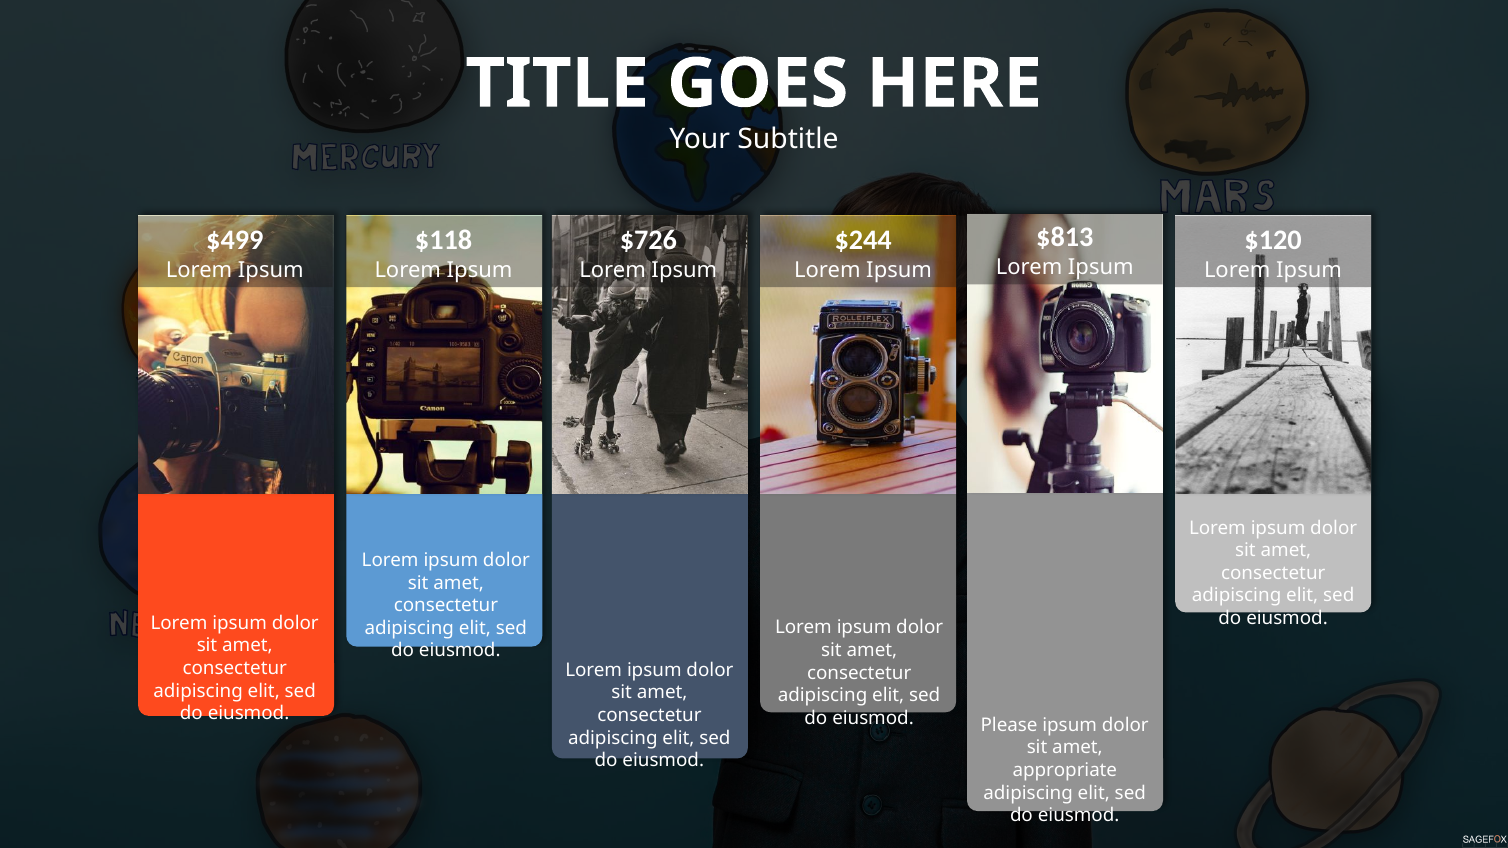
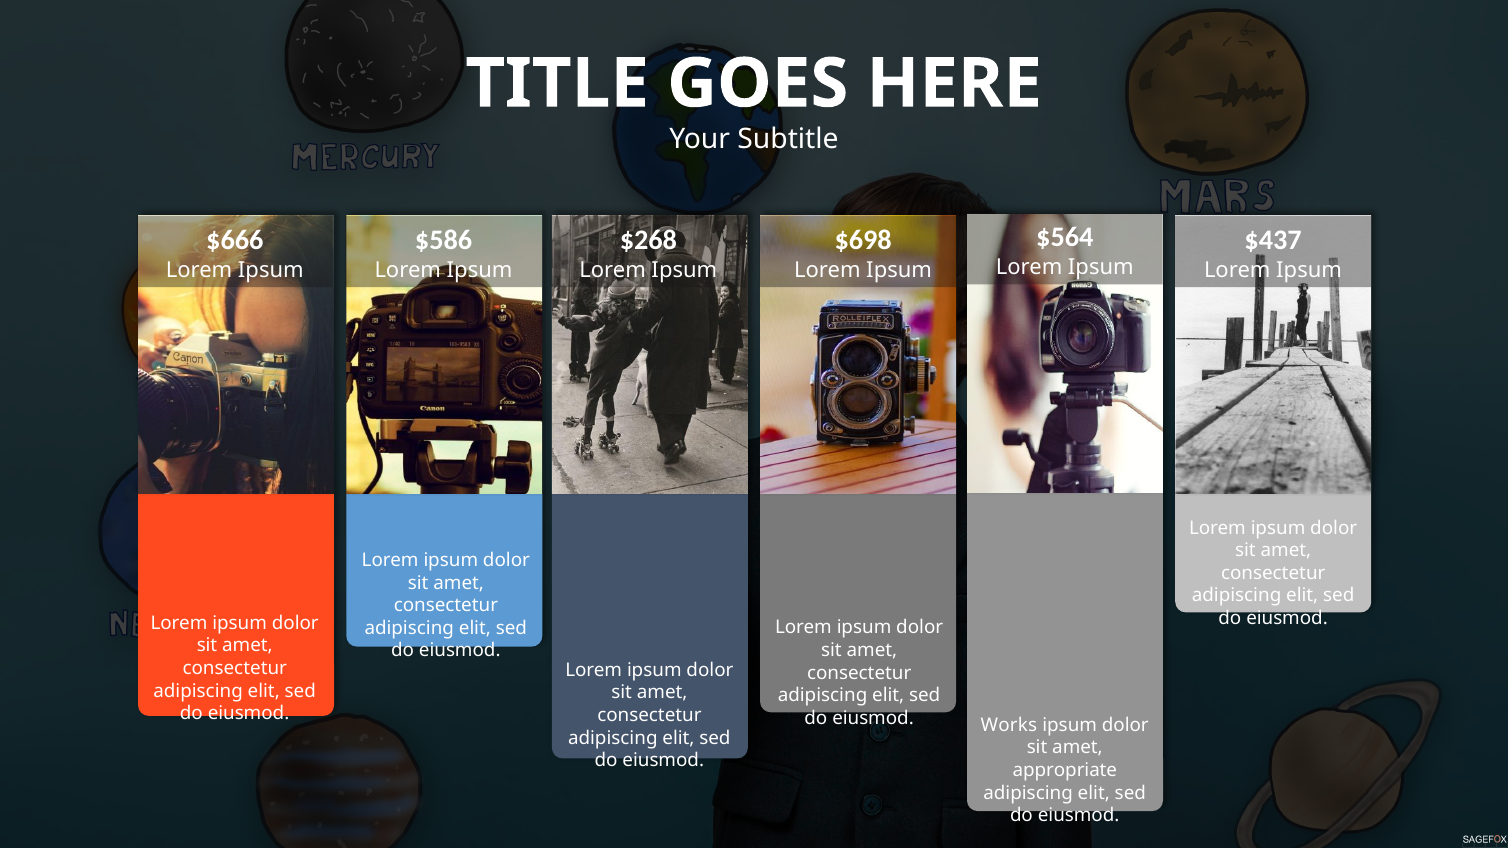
$813: $813 -> $564
$499: $499 -> $666
$118: $118 -> $586
$726: $726 -> $268
$244: $244 -> $698
$120: $120 -> $437
Please: Please -> Works
